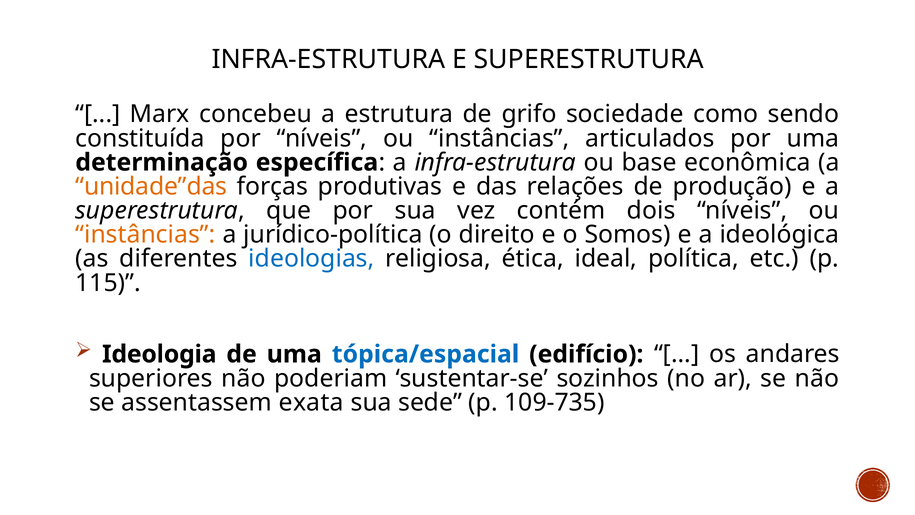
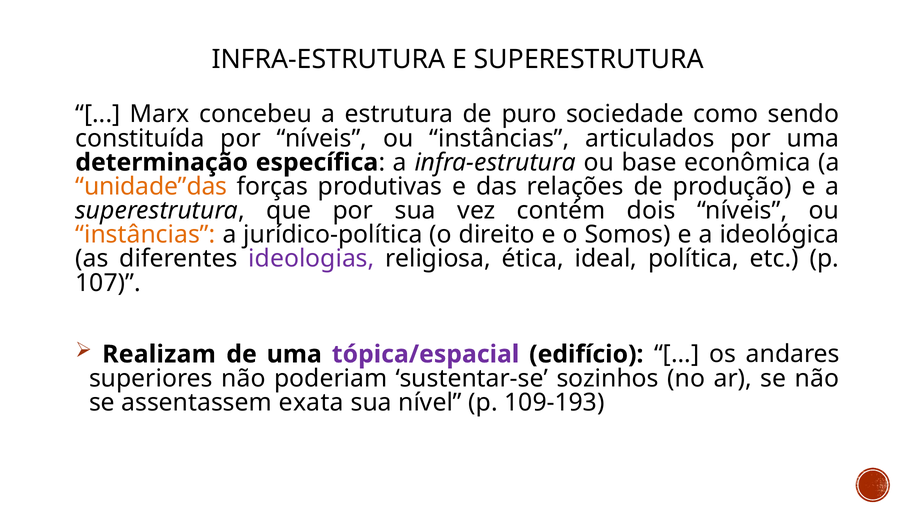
grifo: grifo -> puro
ideologias colour: blue -> purple
115: 115 -> 107
Ideologia: Ideologia -> Realizam
tópica/espacial colour: blue -> purple
sede: sede -> nível
109-735: 109-735 -> 109-193
